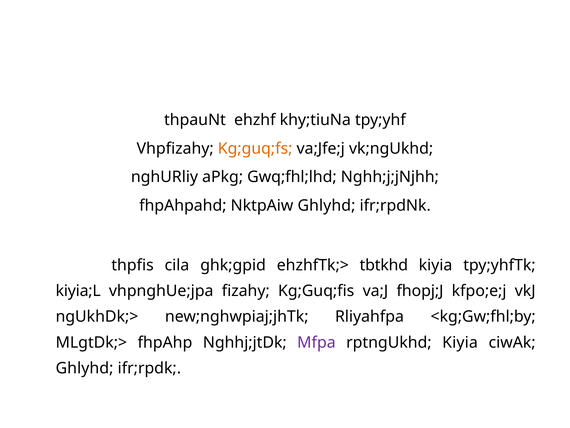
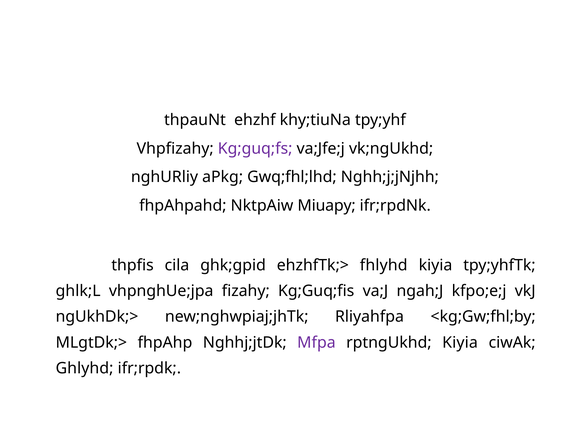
Kg;guq;fs colour: orange -> purple
NktpAiw Ghlyhd: Ghlyhd -> Miuapy
tbtkhd: tbtkhd -> fhlyhd
kiyia;L: kiyia;L -> ghlk;L
fhopj;J: fhopj;J -> ngah;J
